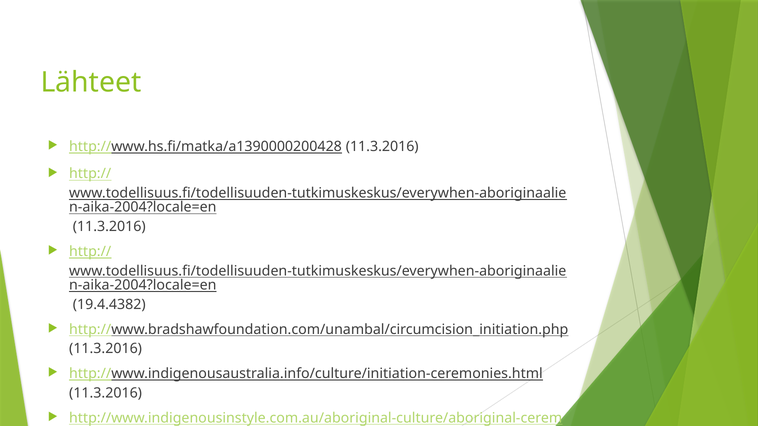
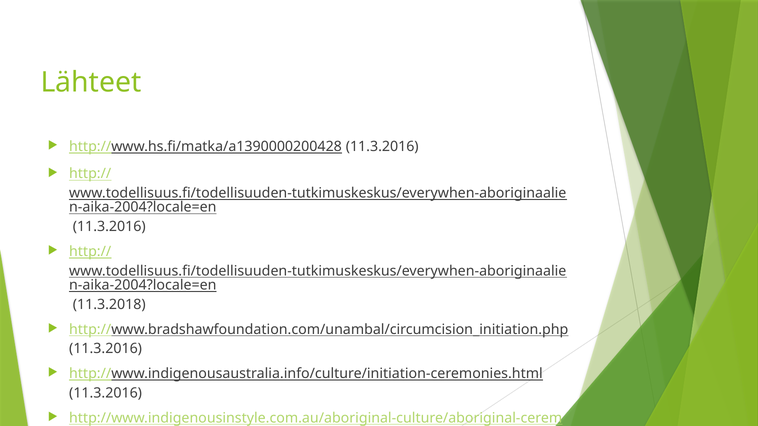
19.4.4382: 19.4.4382 -> 11.3.2018
